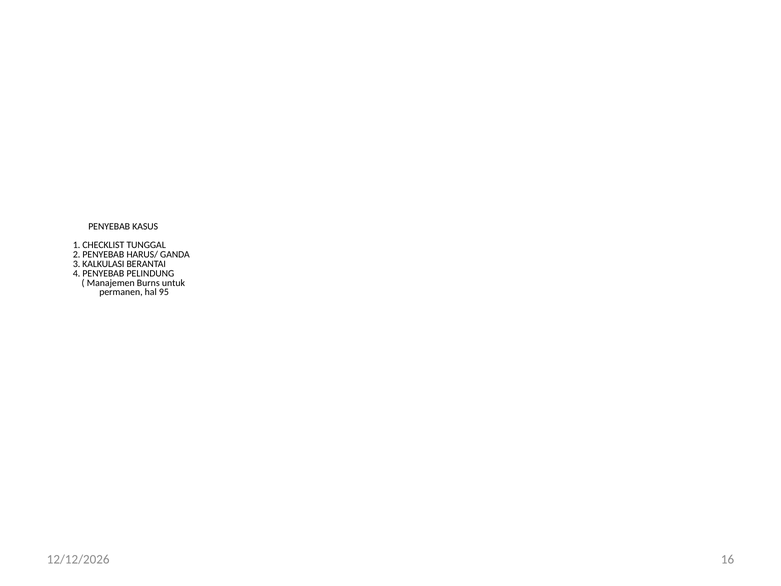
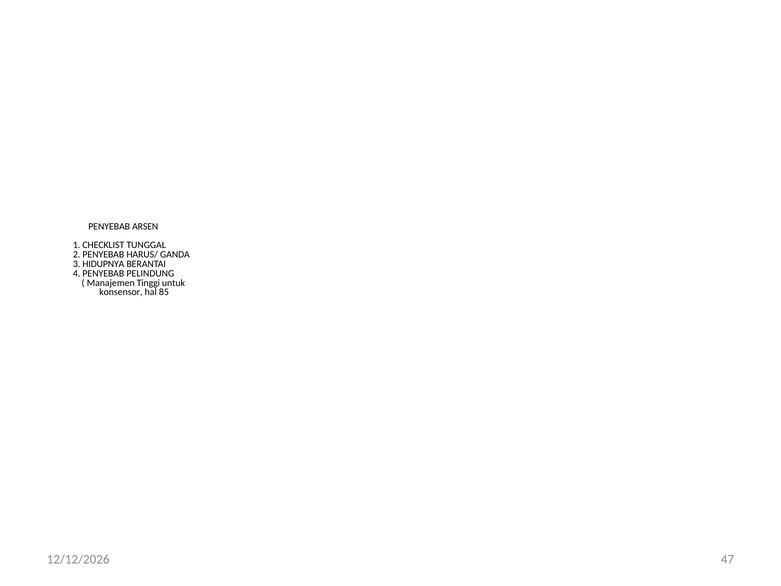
KASUS: KASUS -> ARSEN
KALKULASI: KALKULASI -> HIDUPNYA
Burns: Burns -> Tinggi
permanen: permanen -> konsensor
95: 95 -> 85
16: 16 -> 47
